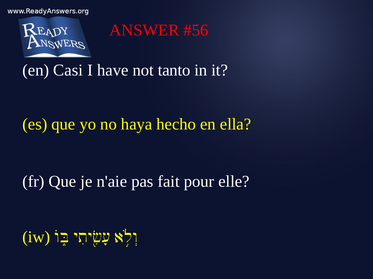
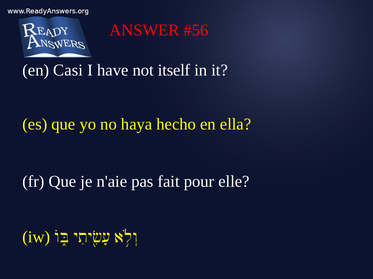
tanto: tanto -> itself
